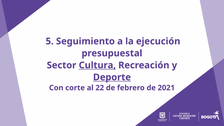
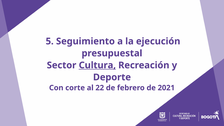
Deporte underline: present -> none
